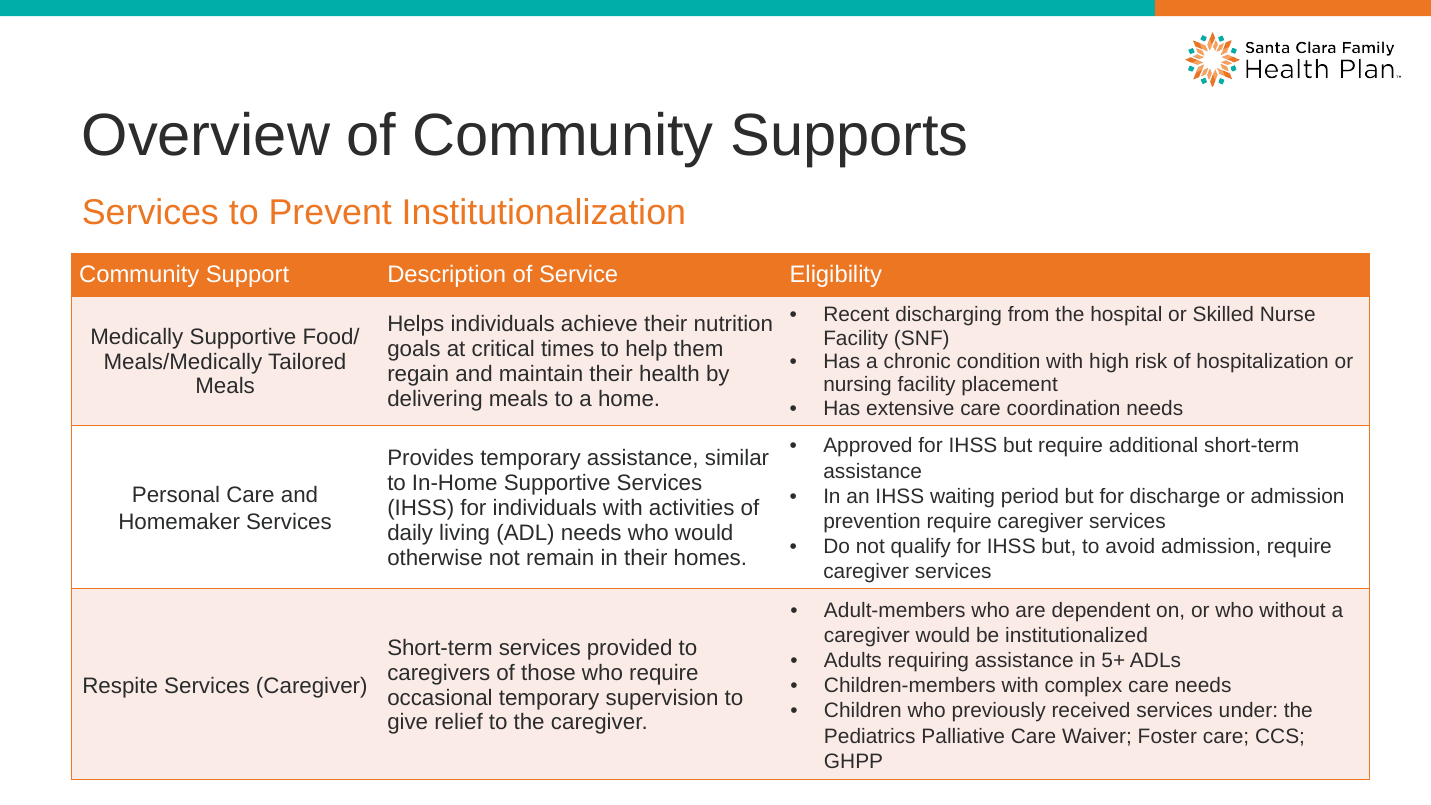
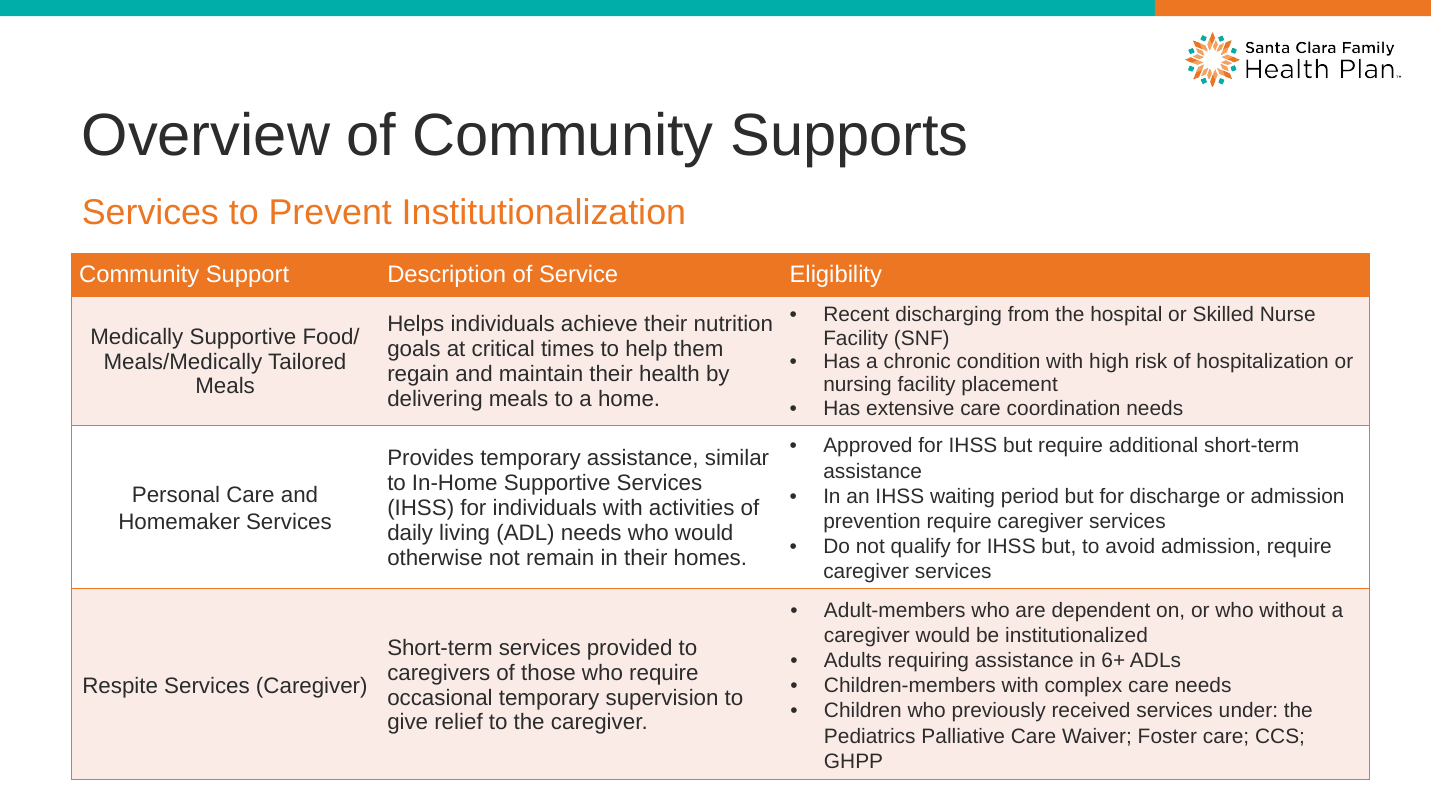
5+: 5+ -> 6+
